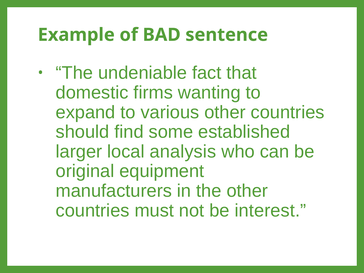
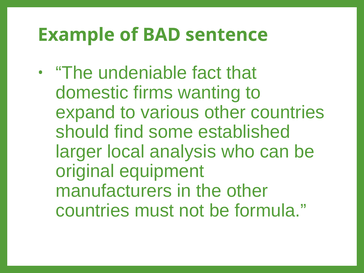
interest: interest -> formula
